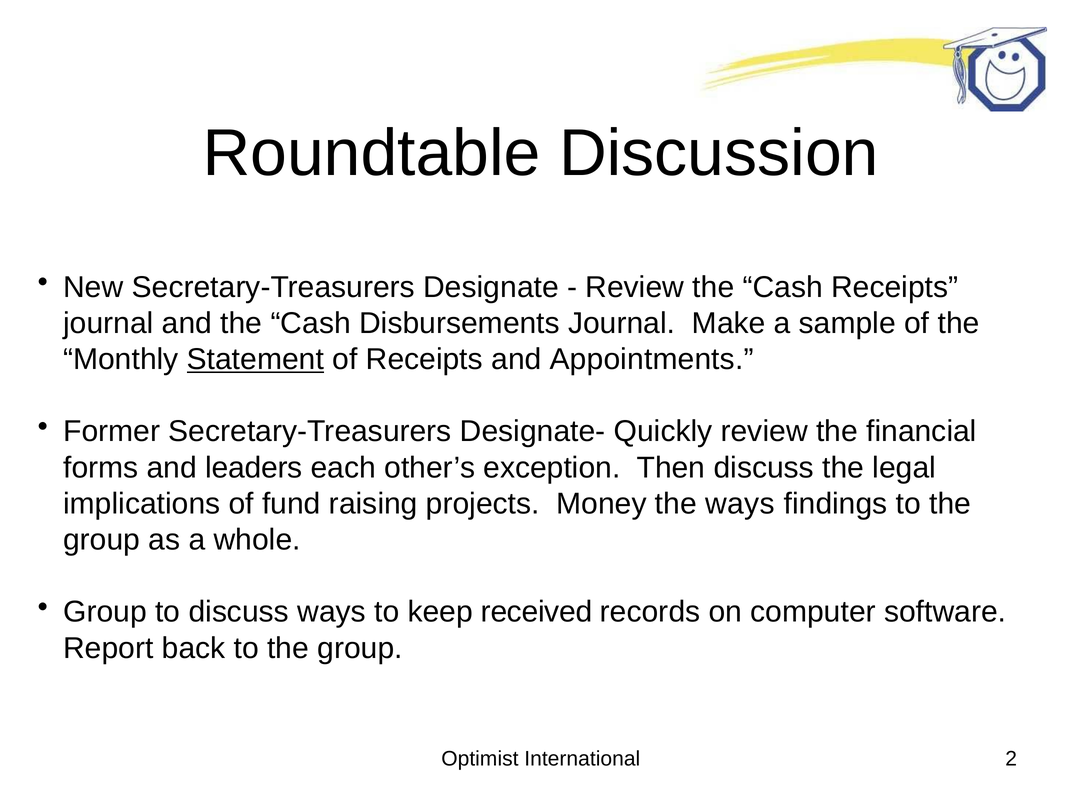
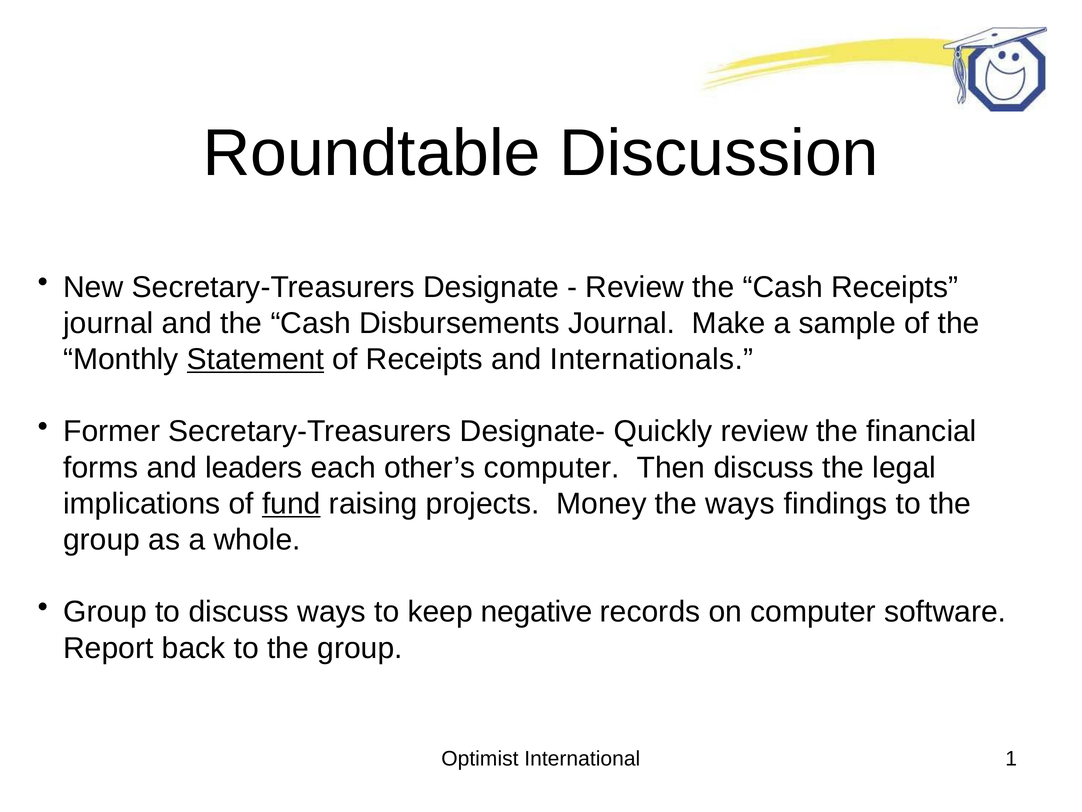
Appointments: Appointments -> Internationals
other’s exception: exception -> computer
fund underline: none -> present
received: received -> negative
2: 2 -> 1
